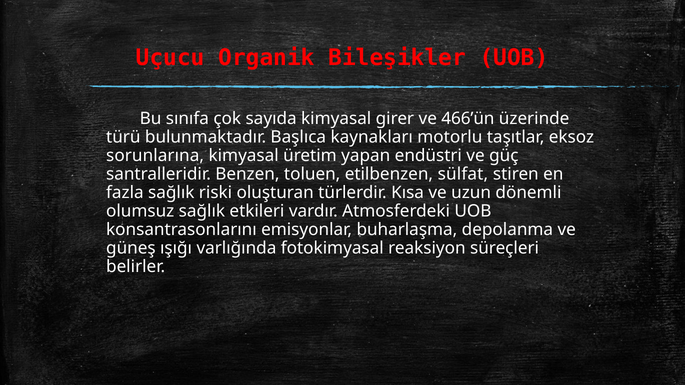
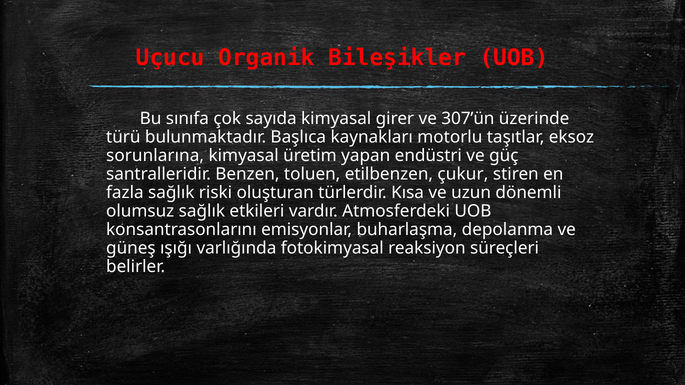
466’ün: 466’ün -> 307’ün
sülfat: sülfat -> çukur
